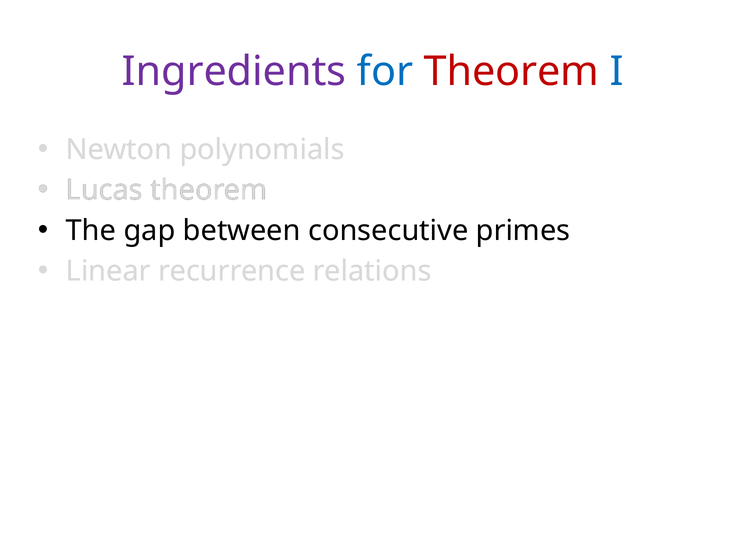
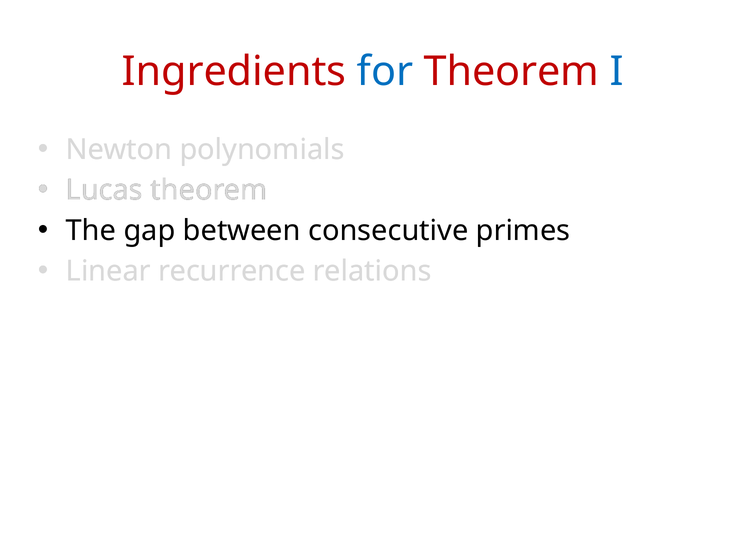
Ingredients colour: purple -> red
